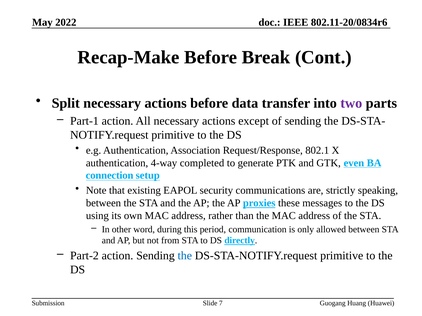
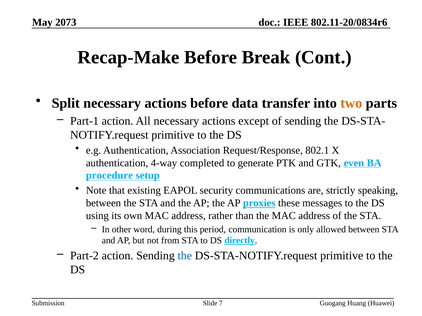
2022: 2022 -> 2073
two colour: purple -> orange
connection: connection -> procedure
